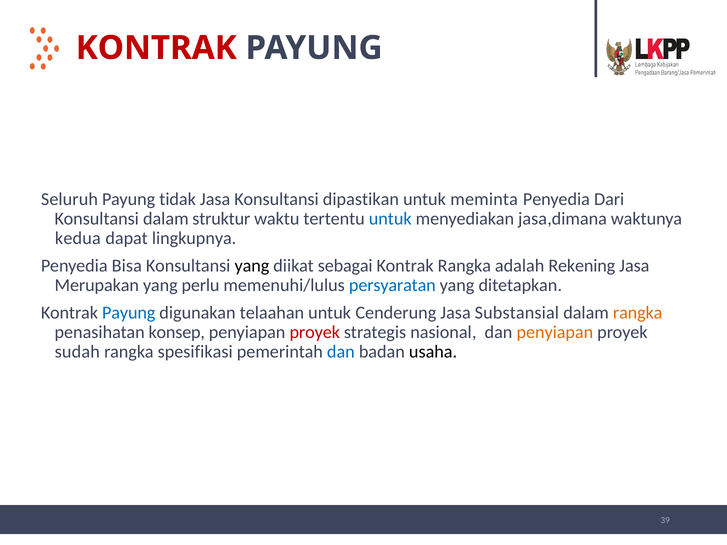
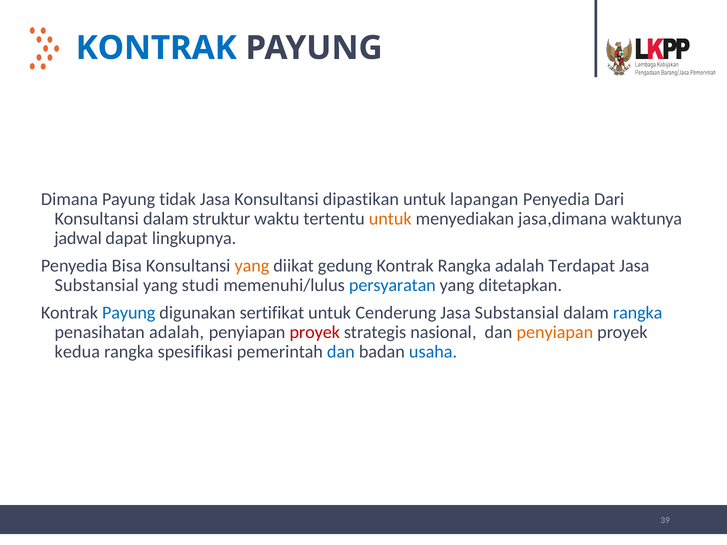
KONTRAK at (156, 48) colour: red -> blue
Seluruh: Seluruh -> Dimana
meminta: meminta -> lapangan
untuk at (390, 219) colour: blue -> orange
kedua: kedua -> jadwal
yang at (252, 266) colour: black -> orange
sebagai: sebagai -> gedung
Rekening: Rekening -> Terdapat
Merupakan at (97, 285): Merupakan -> Substansial
perlu: perlu -> studi
telaahan: telaahan -> sertifikat
rangka at (638, 313) colour: orange -> blue
penasihatan konsep: konsep -> adalah
sudah: sudah -> kedua
usaha colour: black -> blue
